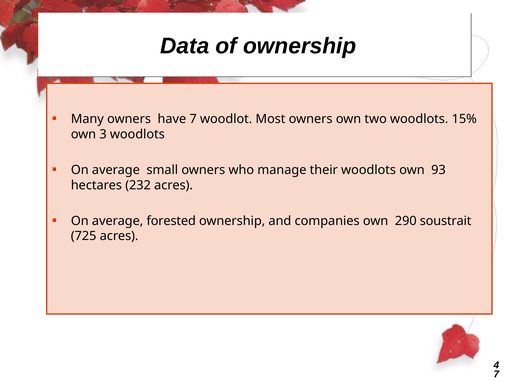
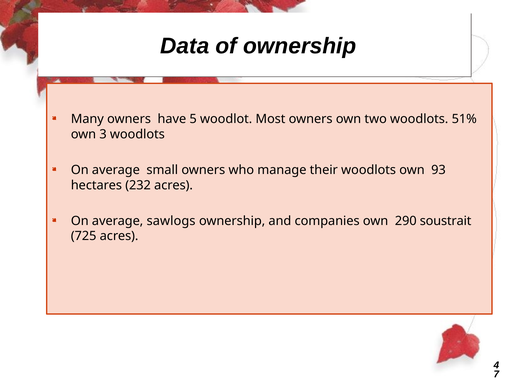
have 7: 7 -> 5
15%: 15% -> 51%
forested: forested -> sawlogs
